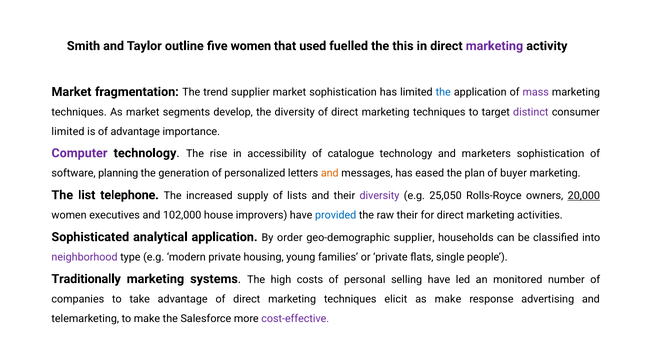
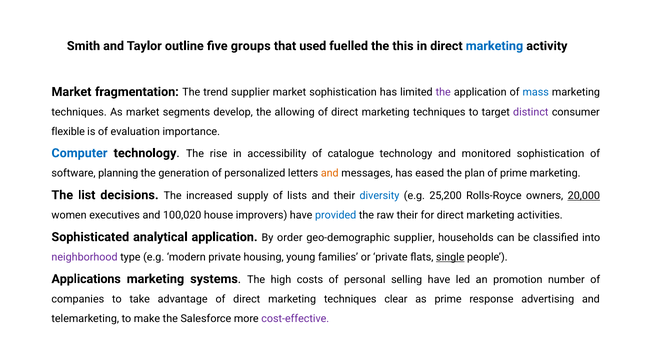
five women: women -> groups
marketing at (494, 46) colour: purple -> blue
the at (443, 92) colour: blue -> purple
mass colour: purple -> blue
the diversity: diversity -> allowing
limited at (68, 131): limited -> flexible
of advantage: advantage -> evaluation
Computer colour: purple -> blue
marketers: marketers -> monitored
of buyer: buyer -> prime
telephone: telephone -> decisions
diversity at (379, 196) colour: purple -> blue
25,050: 25,050 -> 25,200
102,000: 102,000 -> 100,020
single underline: none -> present
Traditionally: Traditionally -> Applications
monitored: monitored -> promotion
elicit: elicit -> clear
as make: make -> prime
